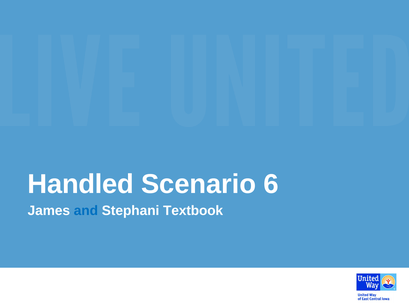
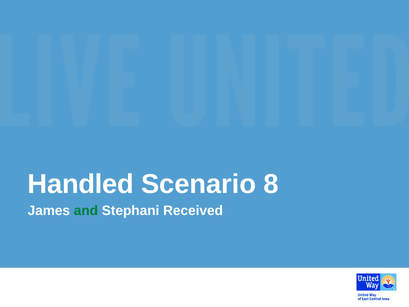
6: 6 -> 8
and colour: blue -> green
Textbook: Textbook -> Received
